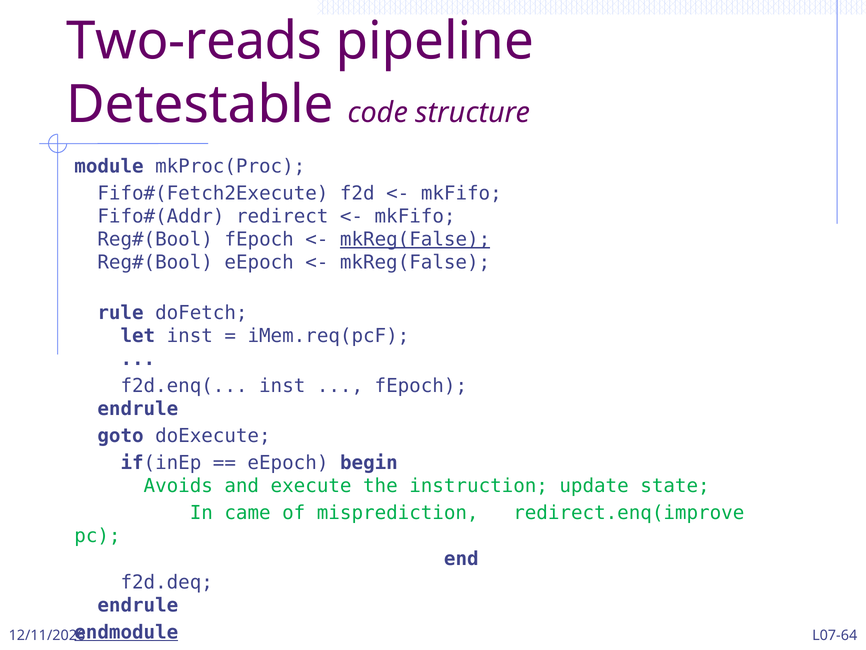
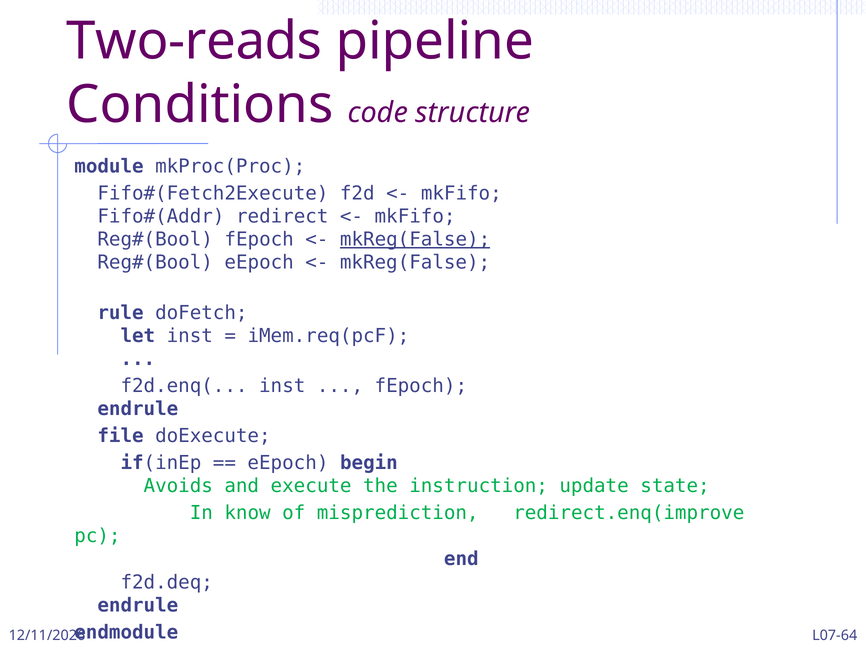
Detestable: Detestable -> Conditions
goto: goto -> file
came: came -> know
endmodule underline: present -> none
